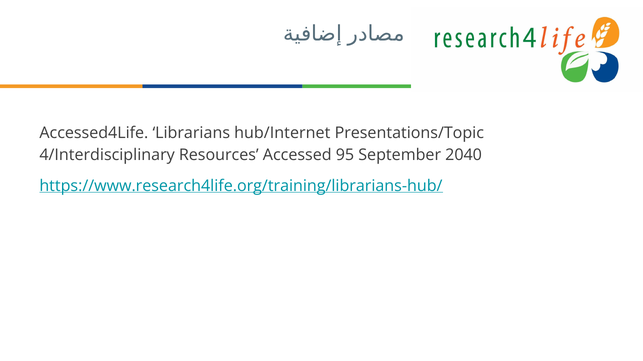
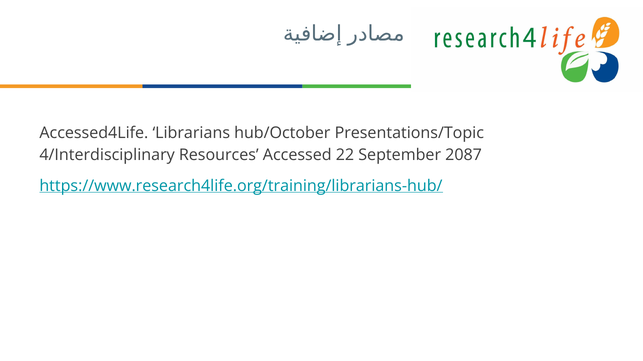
hub/Internet: hub/Internet -> hub/October
95: 95 -> 22
2040: 2040 -> 2087
